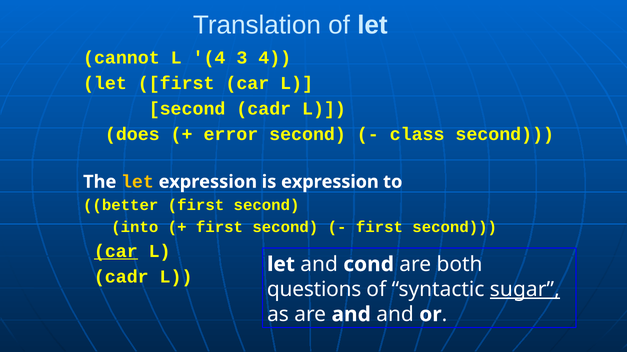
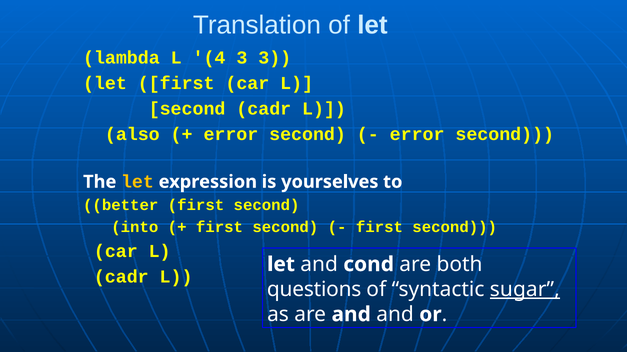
cannot: cannot -> lambda
3 4: 4 -> 3
does: does -> also
class at (417, 135): class -> error
is expression: expression -> yourselves
car at (116, 252) underline: present -> none
